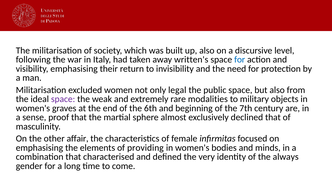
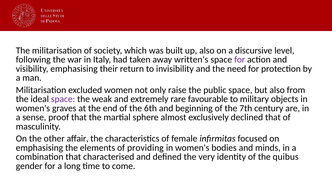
for at (240, 60) colour: blue -> purple
legal: legal -> raise
modalities: modalities -> favourable
always: always -> quibus
